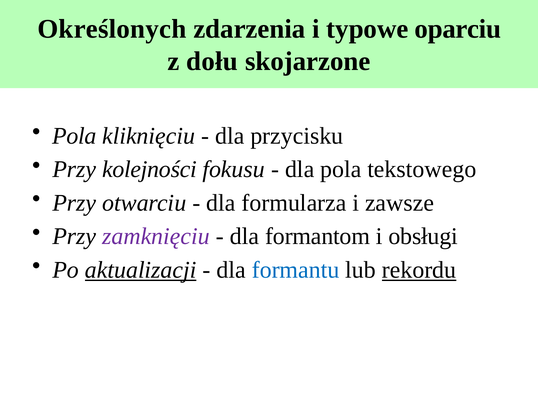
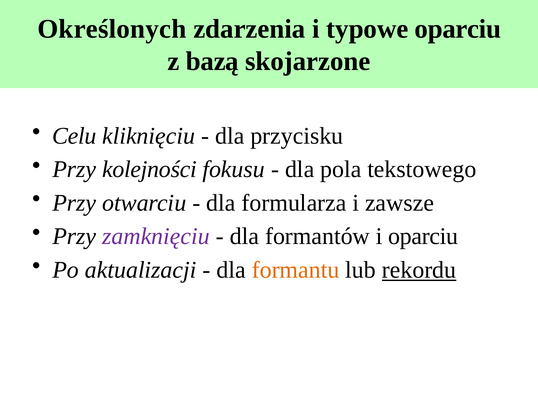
dołu: dołu -> bazą
Pola at (74, 136): Pola -> Celu
formantom: formantom -> formantów
i obsługi: obsługi -> oparciu
aktualizacji underline: present -> none
formantu colour: blue -> orange
